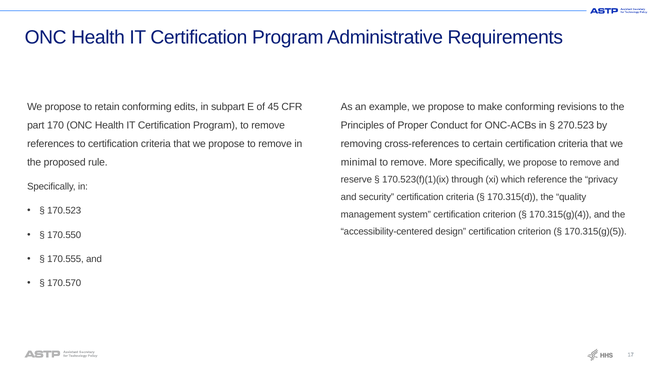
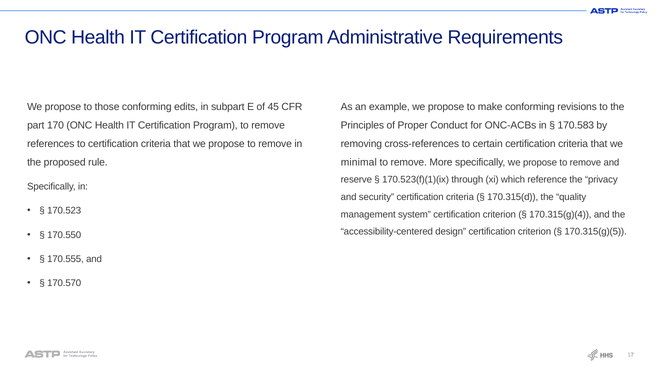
retain: retain -> those
270.523: 270.523 -> 170.583
